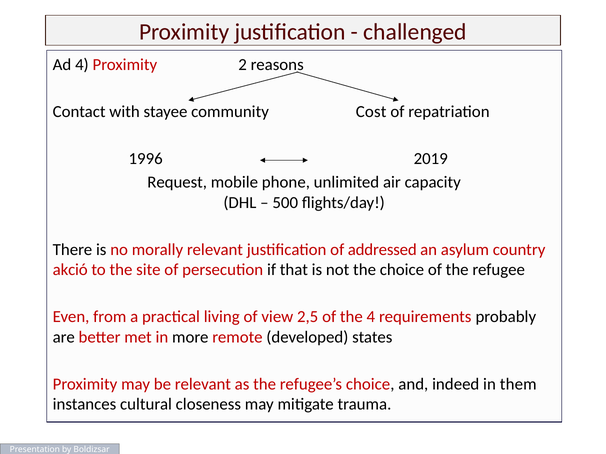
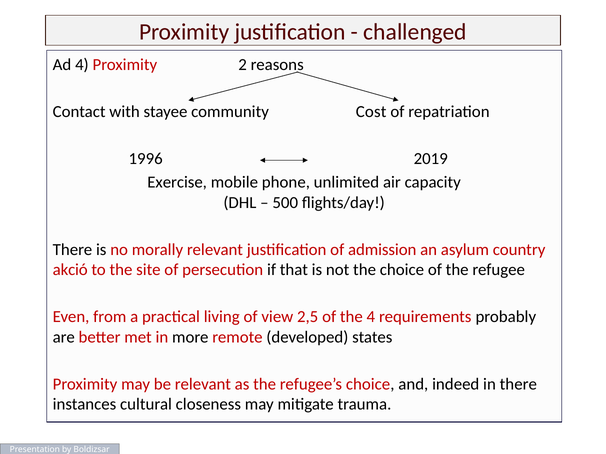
Request: Request -> Exercise
addressed: addressed -> admission
in them: them -> there
